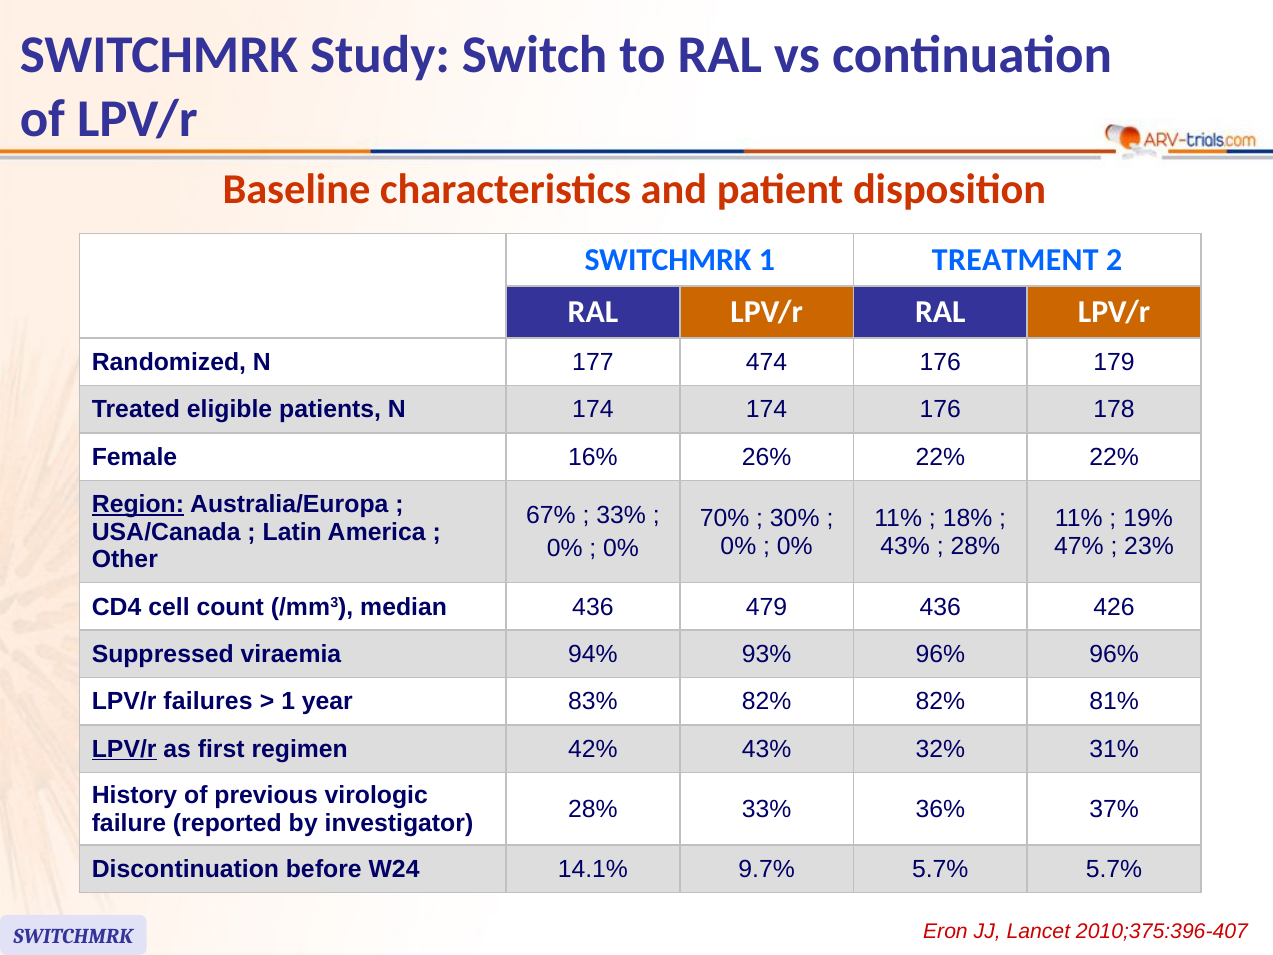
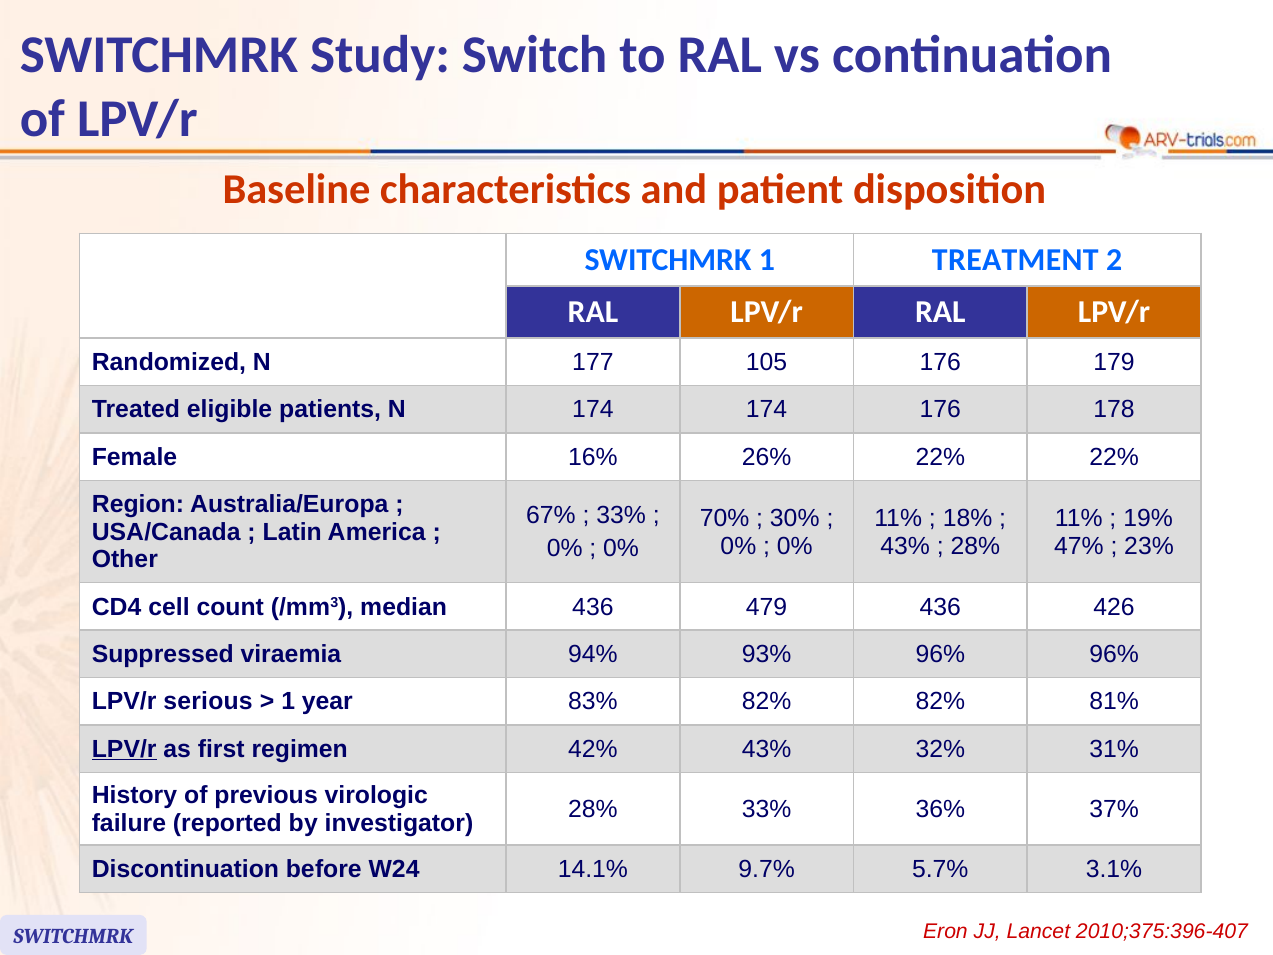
474: 474 -> 105
Region underline: present -> none
failures: failures -> serious
5.7% 5.7%: 5.7% -> 3.1%
